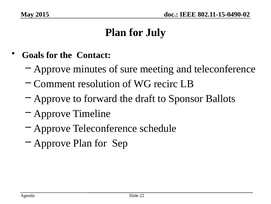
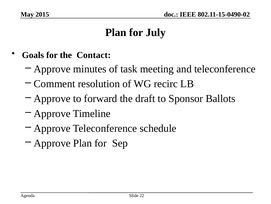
sure: sure -> task
